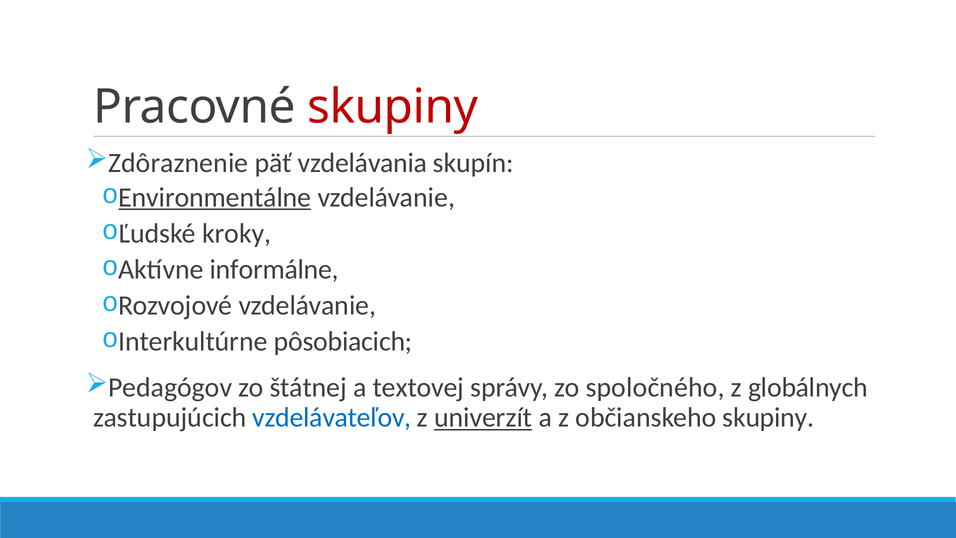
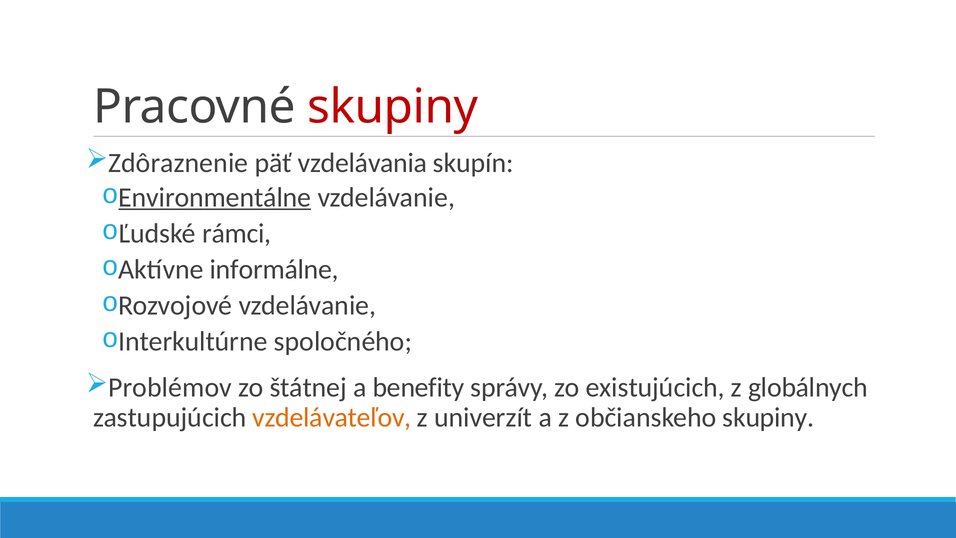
kroky: kroky -> rámci
pôsobiacich: pôsobiacich -> spoločného
Pedagógov: Pedagógov -> Problémov
textovej: textovej -> benefity
spoločného: spoločného -> existujúcich
vzdelávateľov colour: blue -> orange
univerzít underline: present -> none
